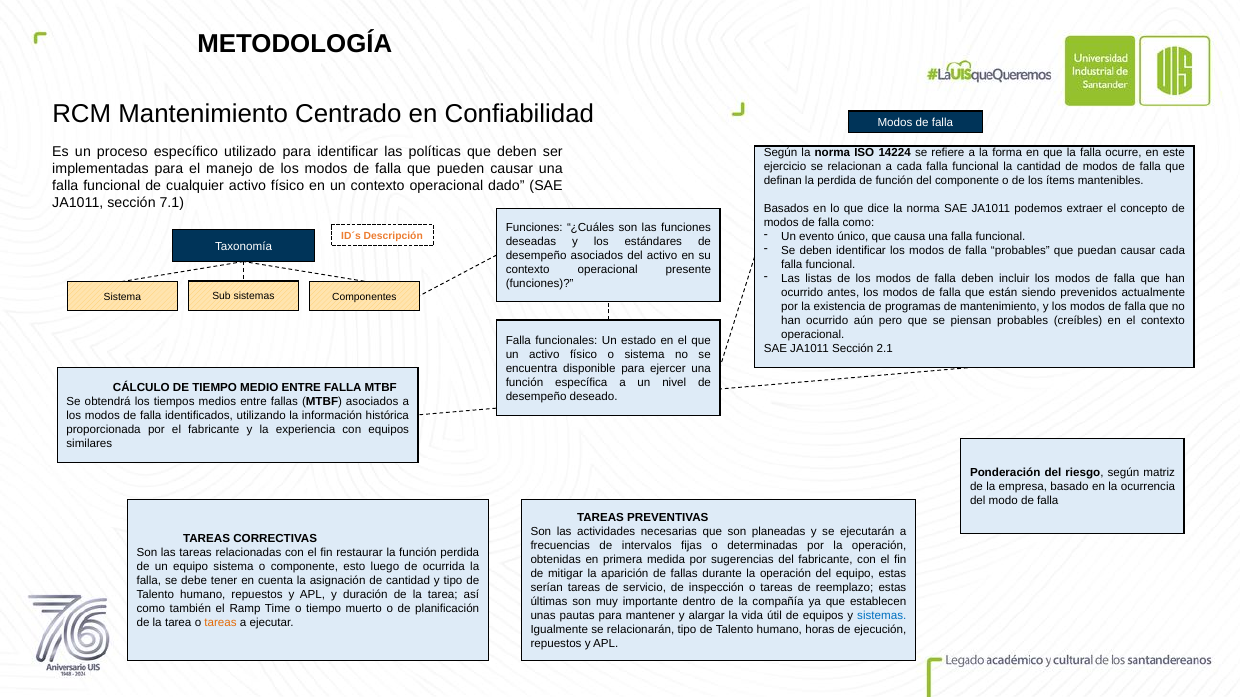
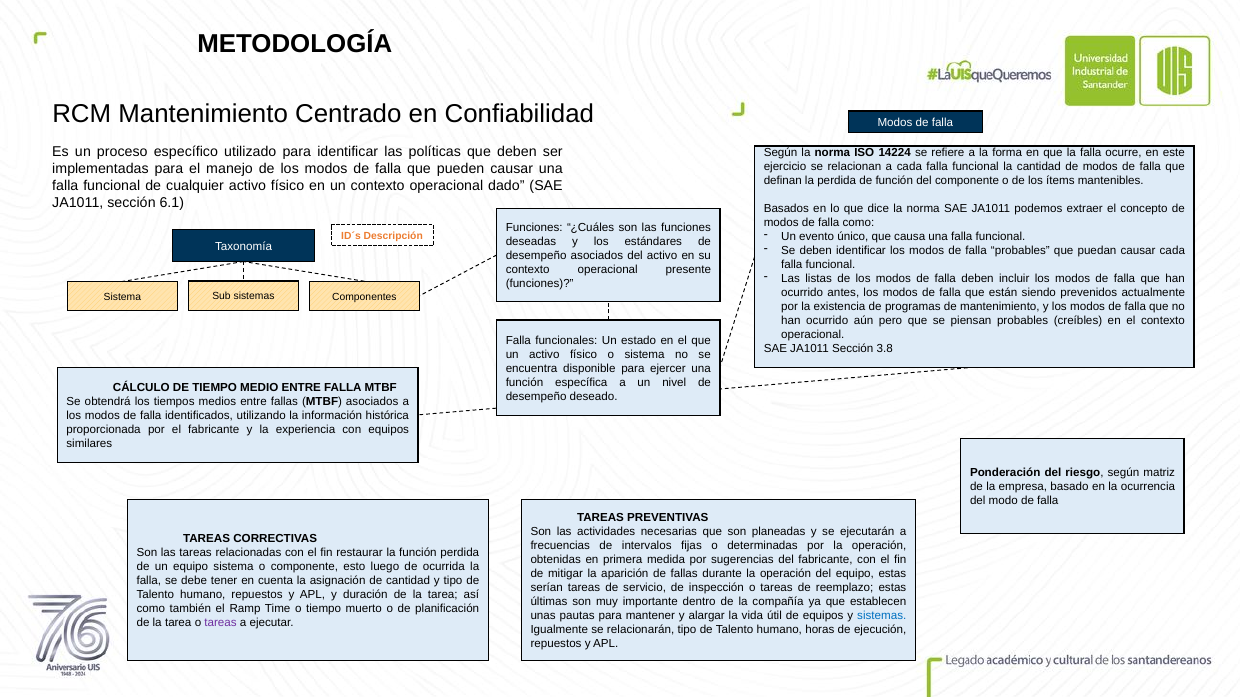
7.1: 7.1 -> 6.1
2.1: 2.1 -> 3.8
tareas at (221, 623) colour: orange -> purple
